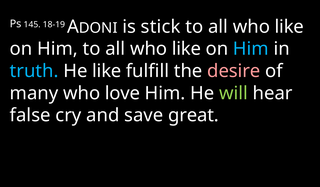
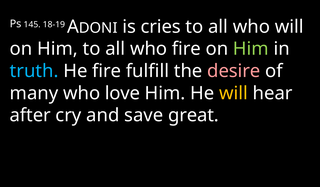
stick: stick -> cries
like at (289, 27): like -> will
like at (186, 49): like -> fire
Him at (251, 49) colour: light blue -> light green
He like: like -> fire
will at (233, 93) colour: light green -> yellow
false: false -> after
